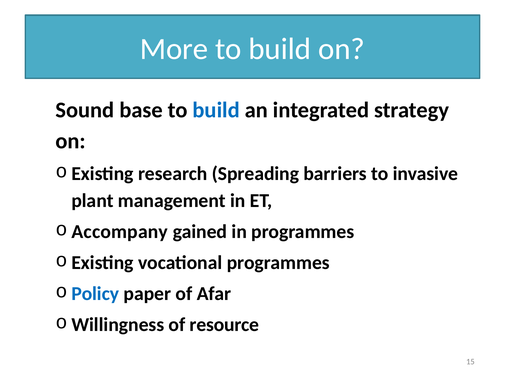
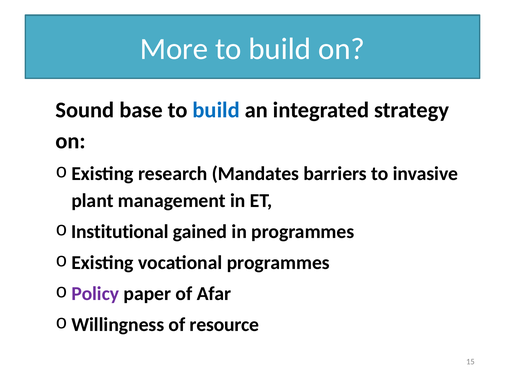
Spreading: Spreading -> Mandates
Accompany: Accompany -> Institutional
Policy colour: blue -> purple
